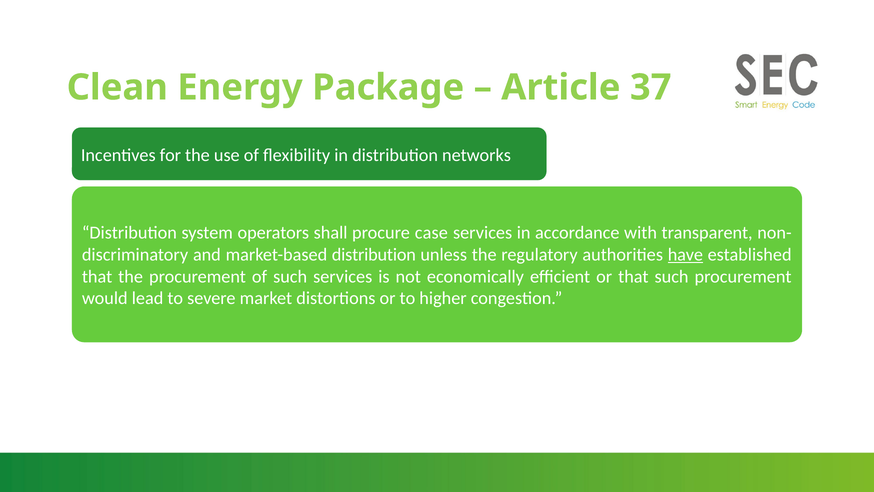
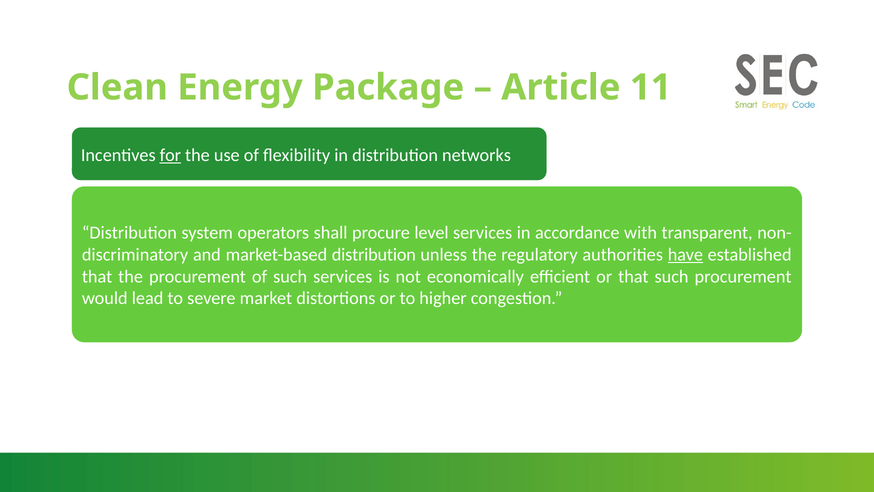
37: 37 -> 11
for underline: none -> present
case: case -> level
